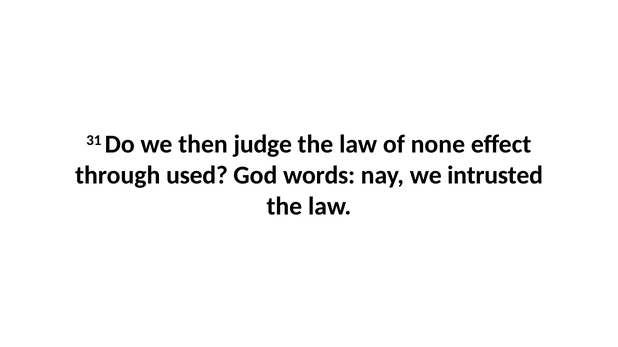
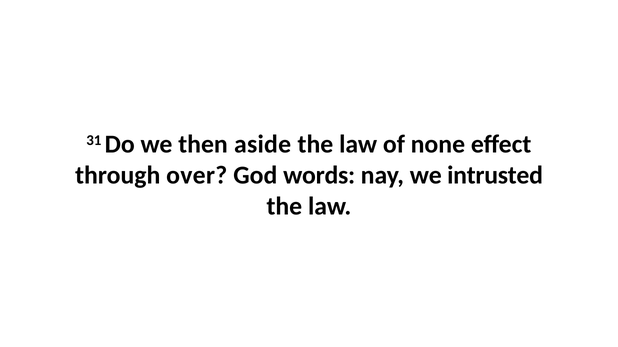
judge: judge -> aside
used: used -> over
